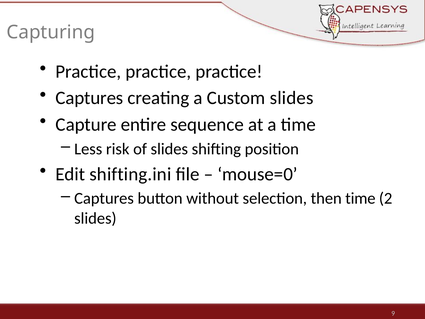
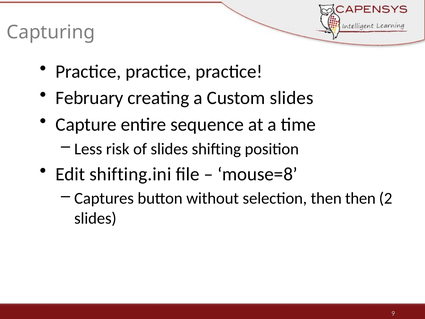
Captures at (89, 98): Captures -> February
mouse=0: mouse=0 -> mouse=8
then time: time -> then
